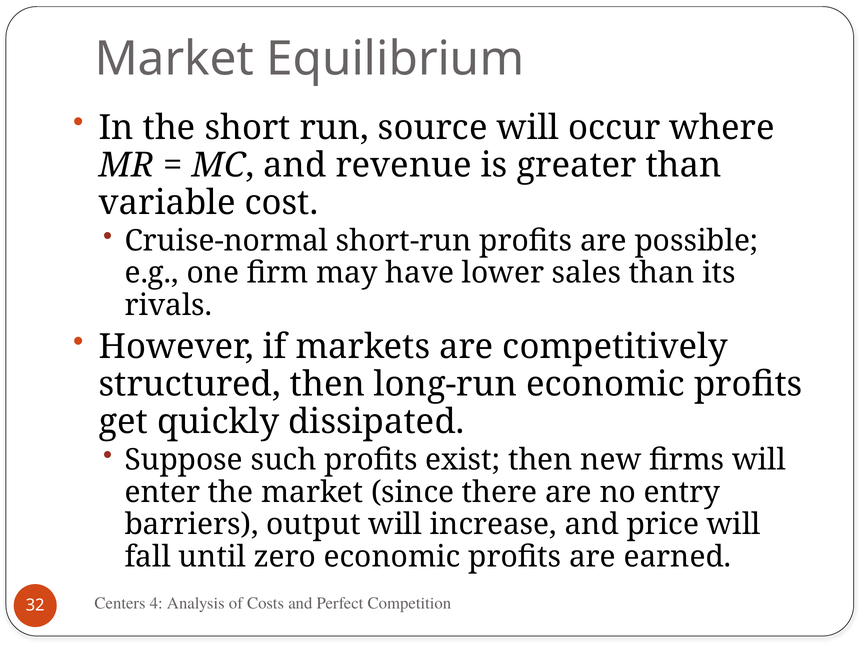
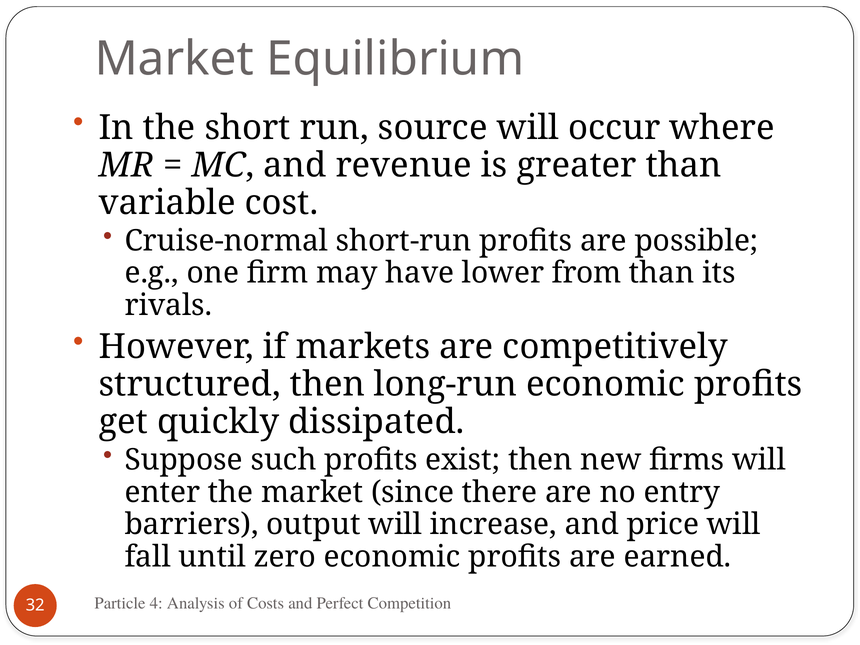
sales: sales -> from
Centers: Centers -> Particle
